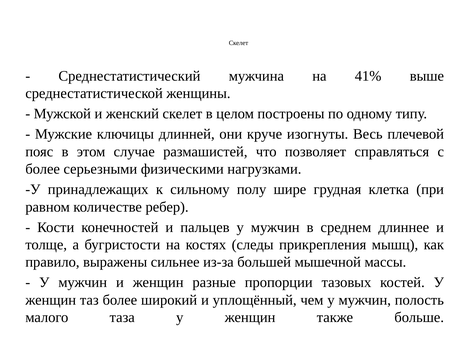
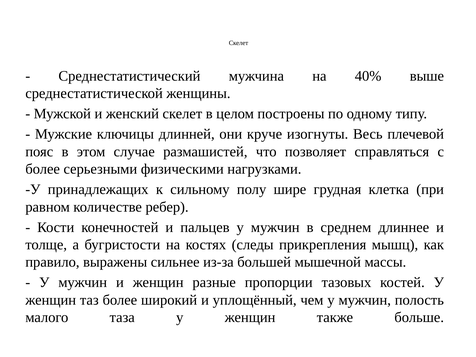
41%: 41% -> 40%
